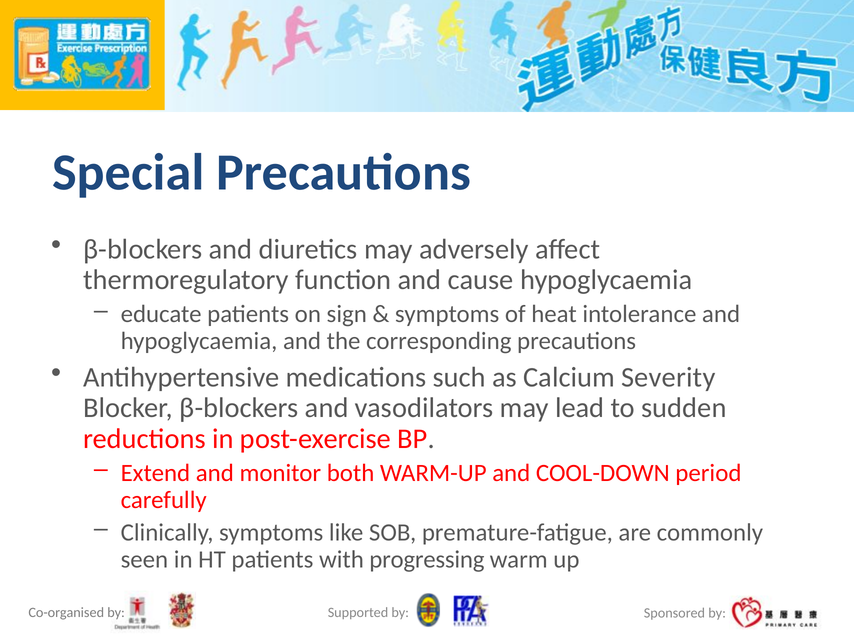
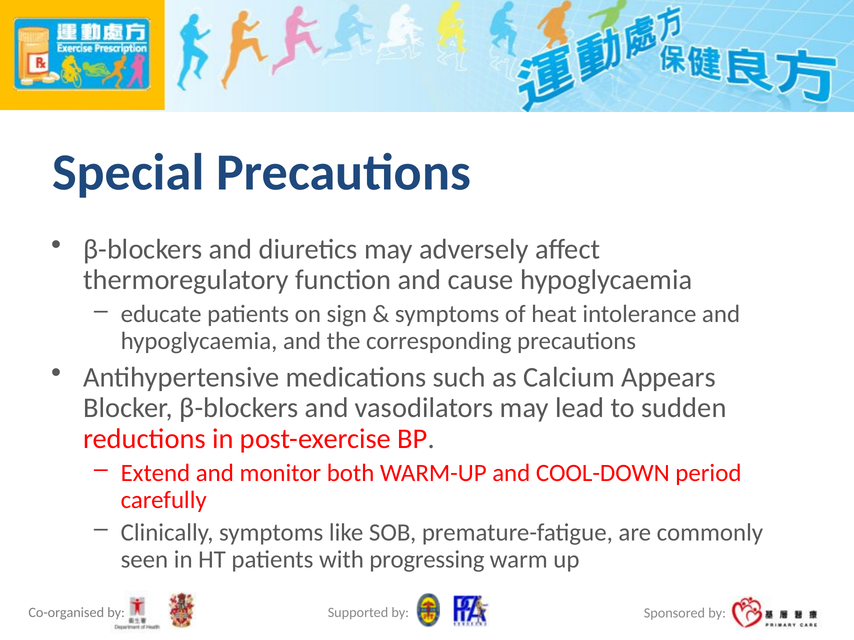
Severity: Severity -> Appears
